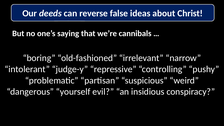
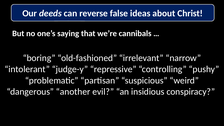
yourself: yourself -> another
